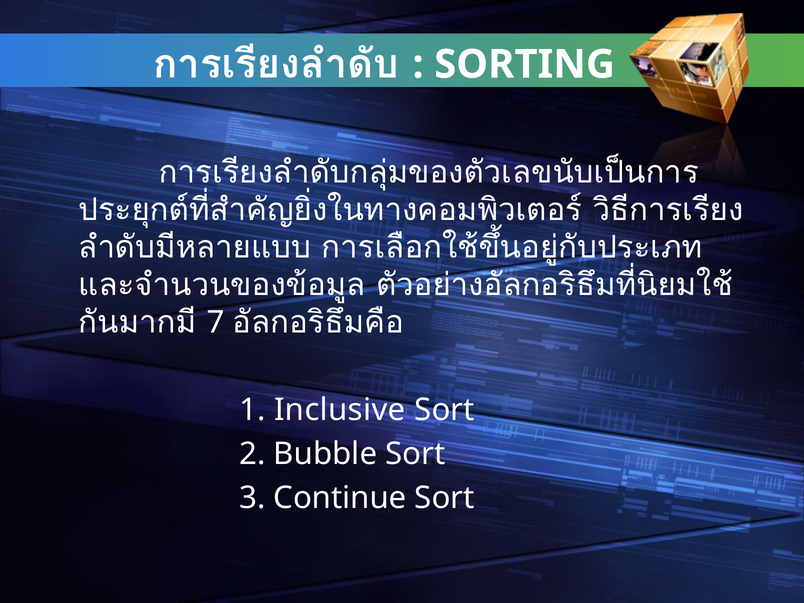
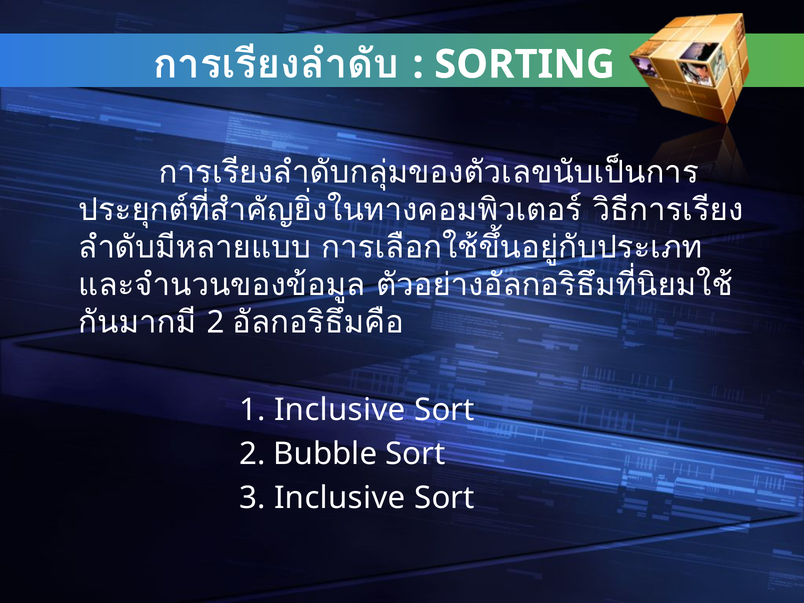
7 at (216, 323): 7 -> 2
3 Continue: Continue -> Inclusive
